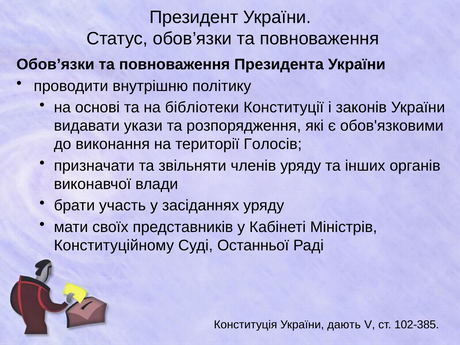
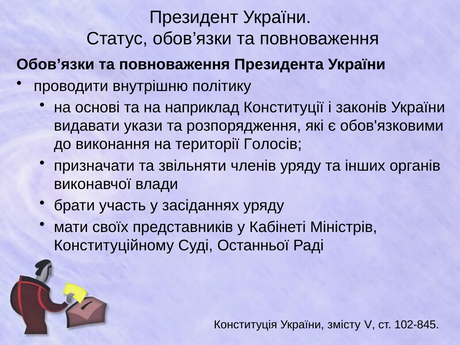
бібліотеки: бібліотеки -> наприклад
дають: дають -> змісту
102-385: 102-385 -> 102-845
